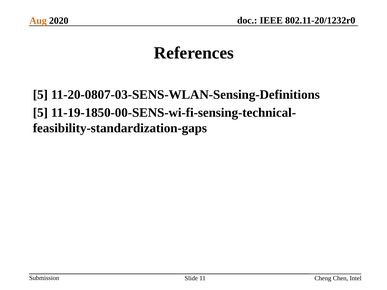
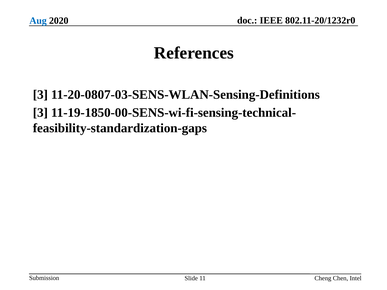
Aug colour: orange -> blue
5 at (40, 95): 5 -> 3
5 at (40, 113): 5 -> 3
